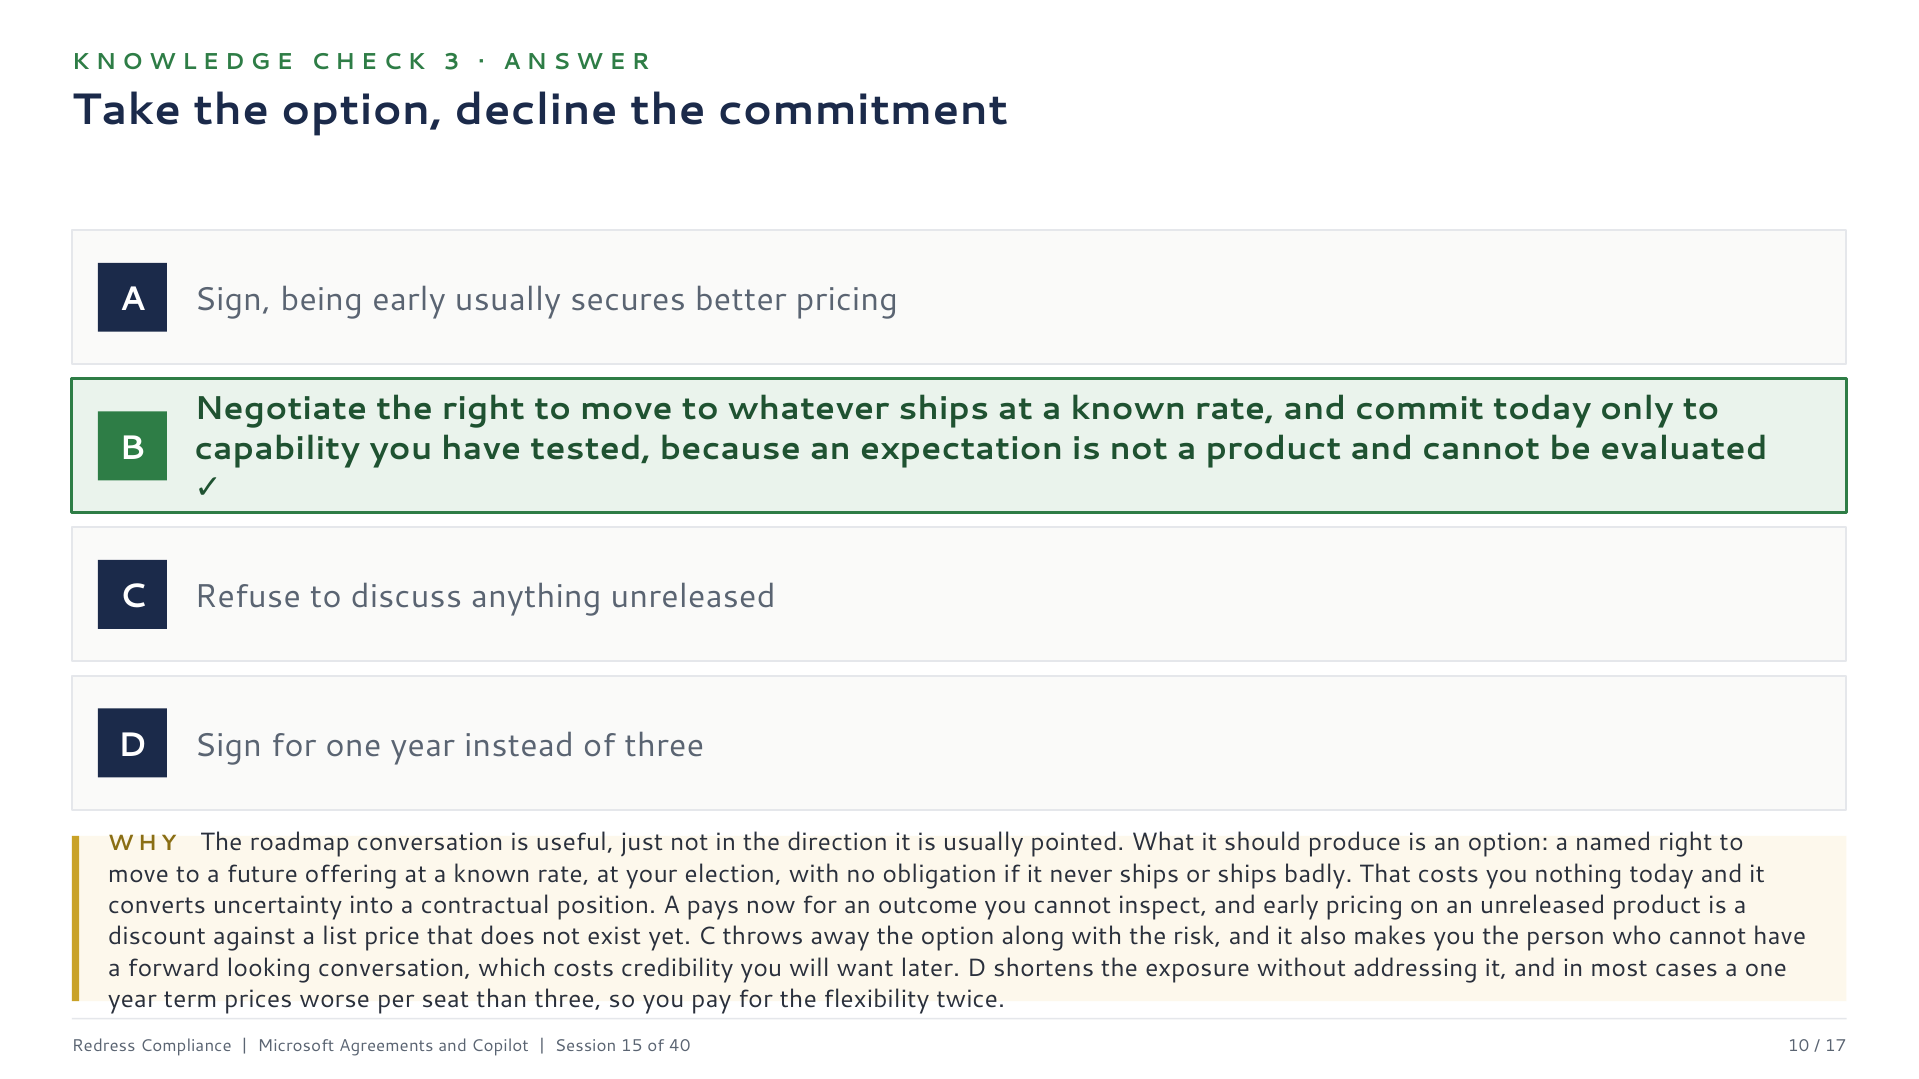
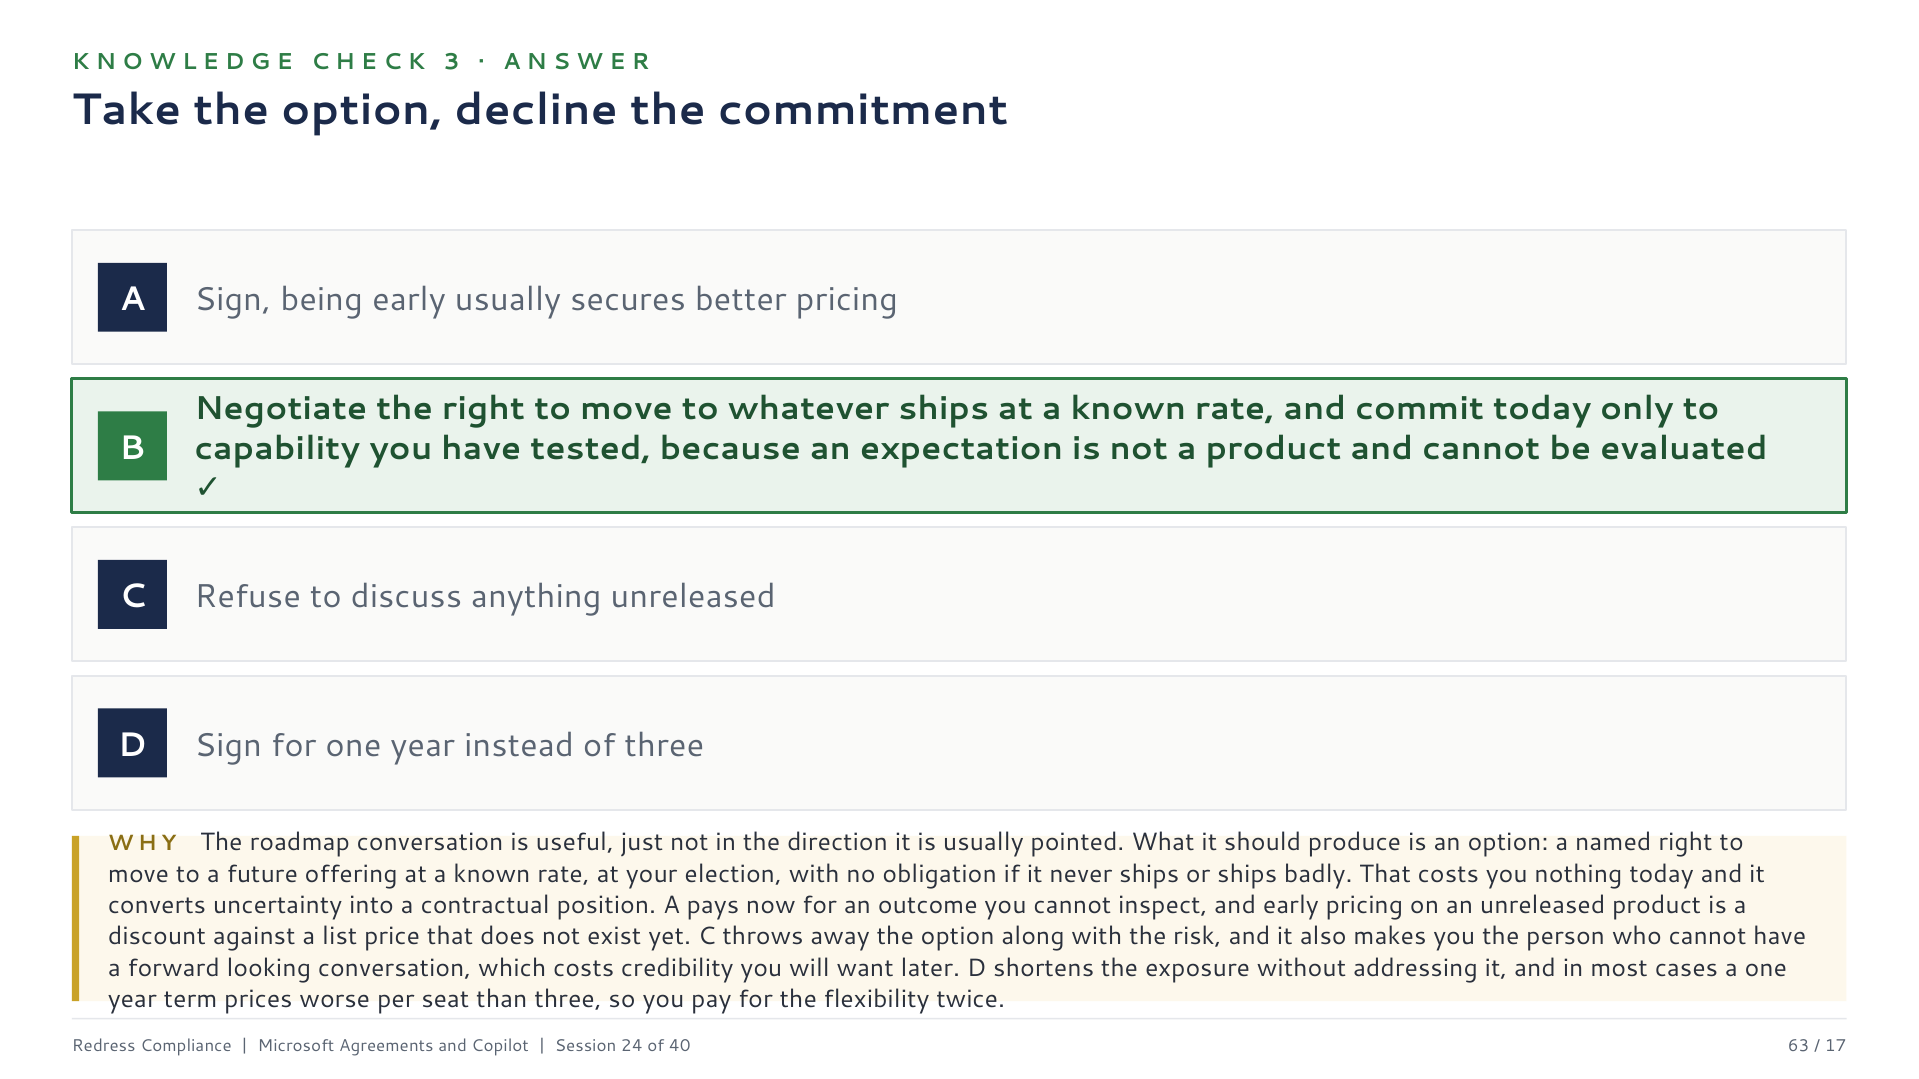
15: 15 -> 24
10: 10 -> 63
